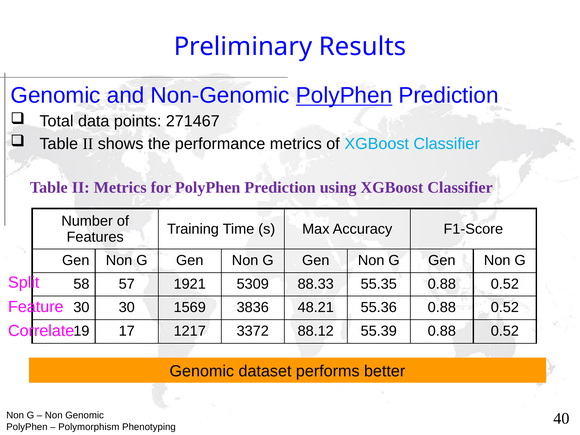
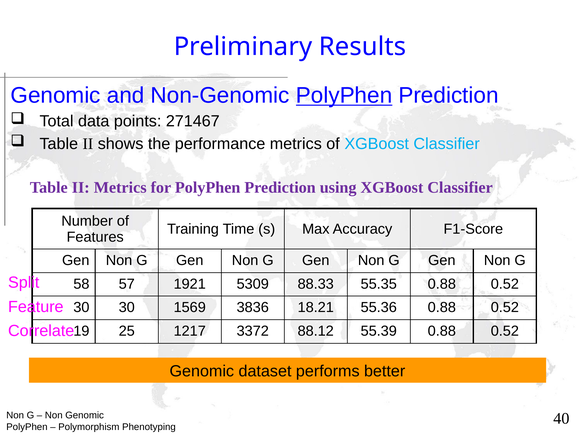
48.21: 48.21 -> 18.21
17: 17 -> 25
